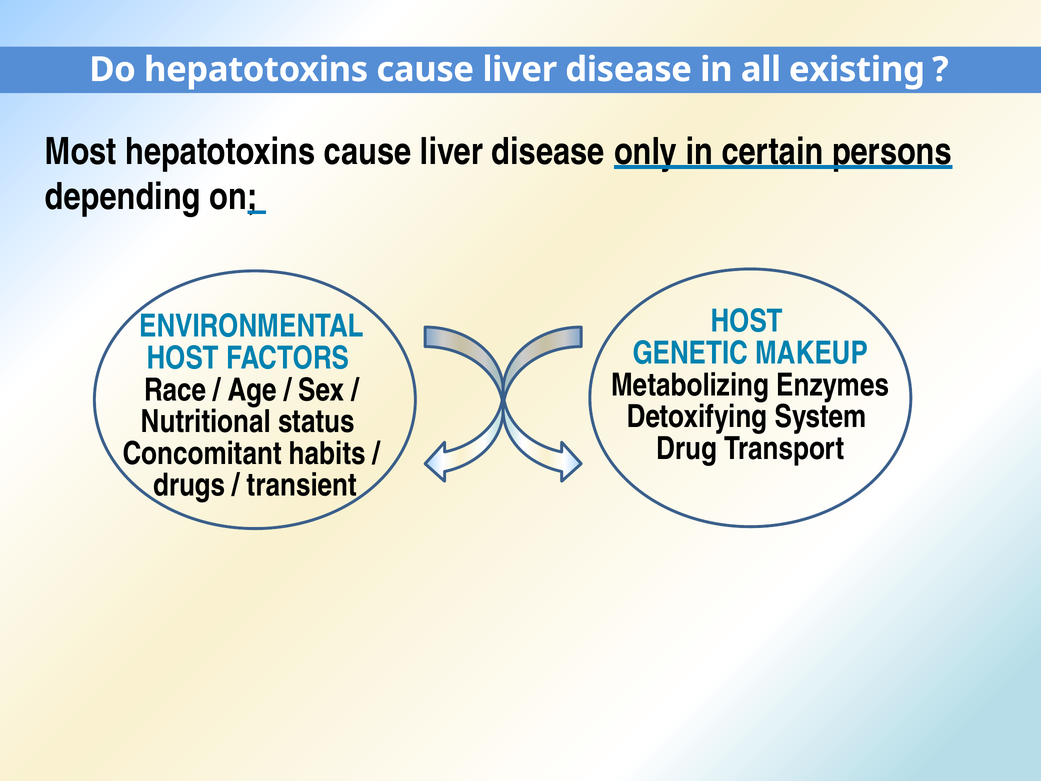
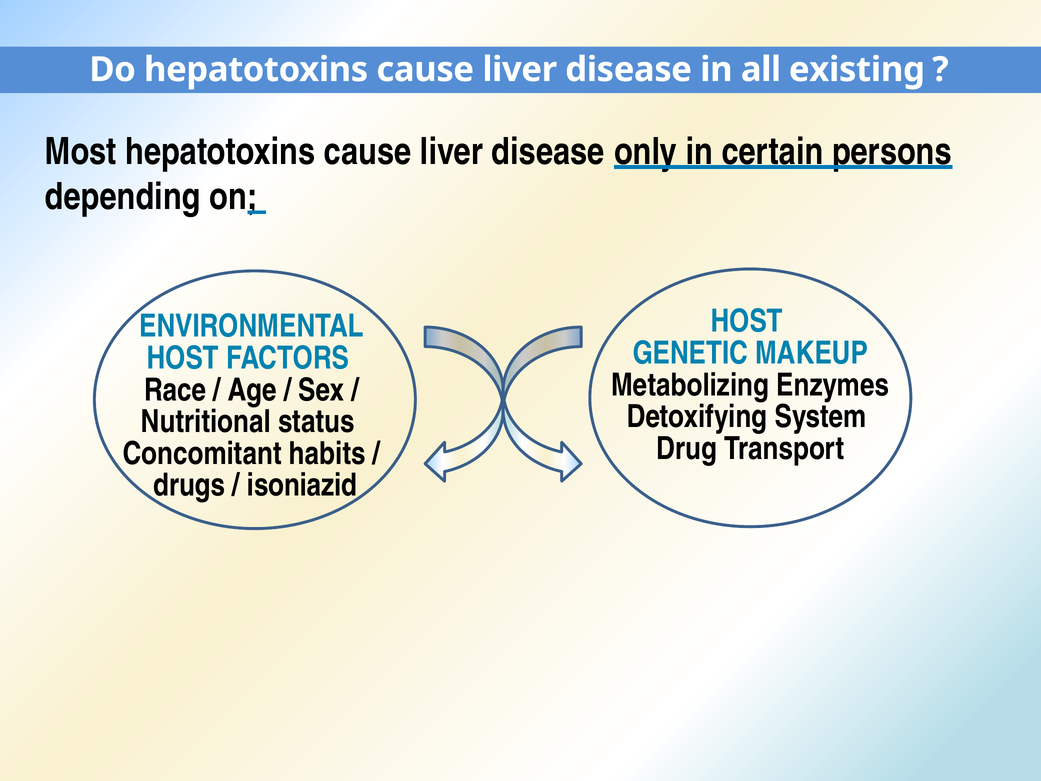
transient: transient -> isoniazid
